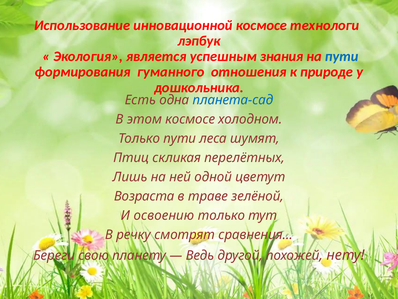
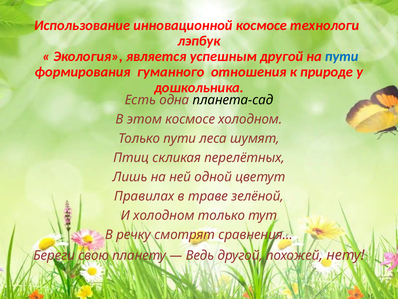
успешным знания: знания -> другой
планета-сад colour: blue -> black
Возраста: Возраста -> Правилах
И освоению: освоению -> холодном
